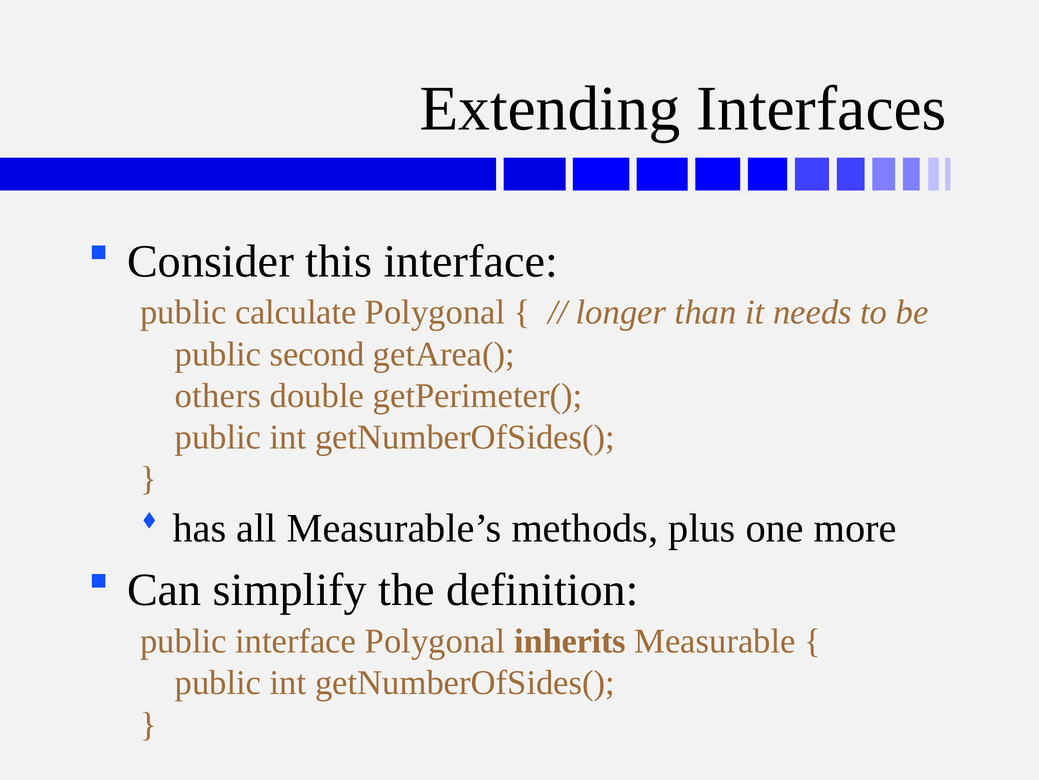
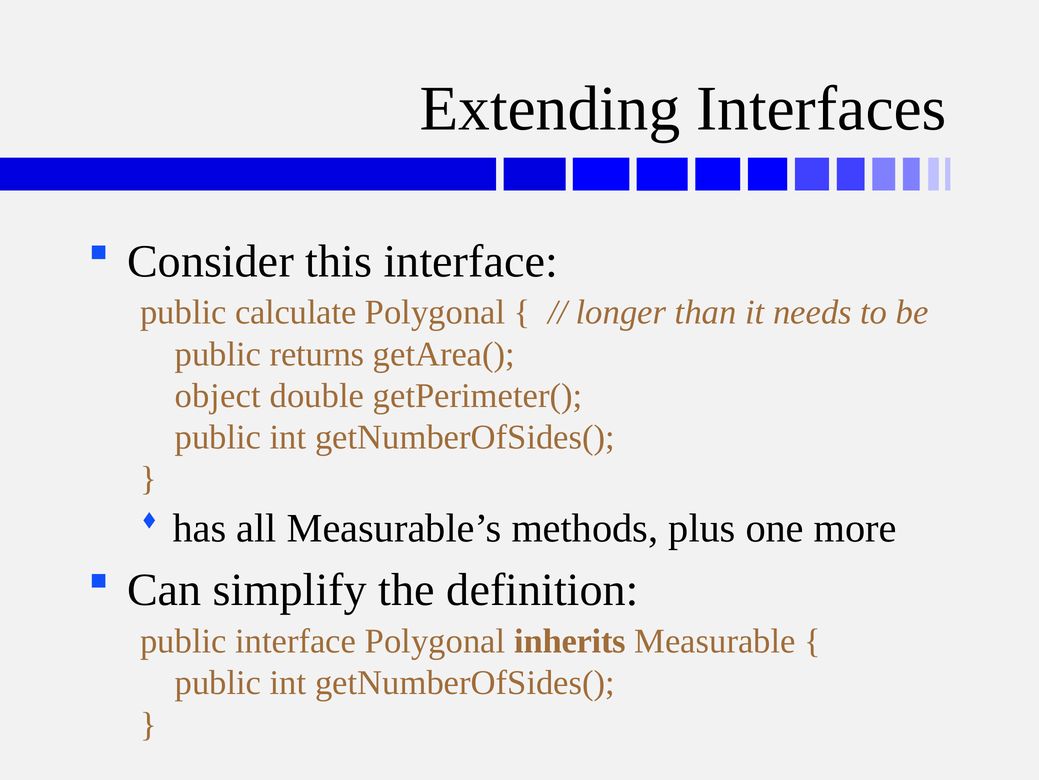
second: second -> returns
others: others -> object
